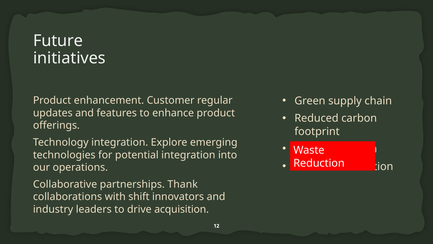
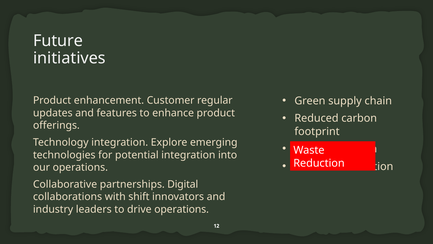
Thank: Thank -> Digital
drive acquisition: acquisition -> operations
